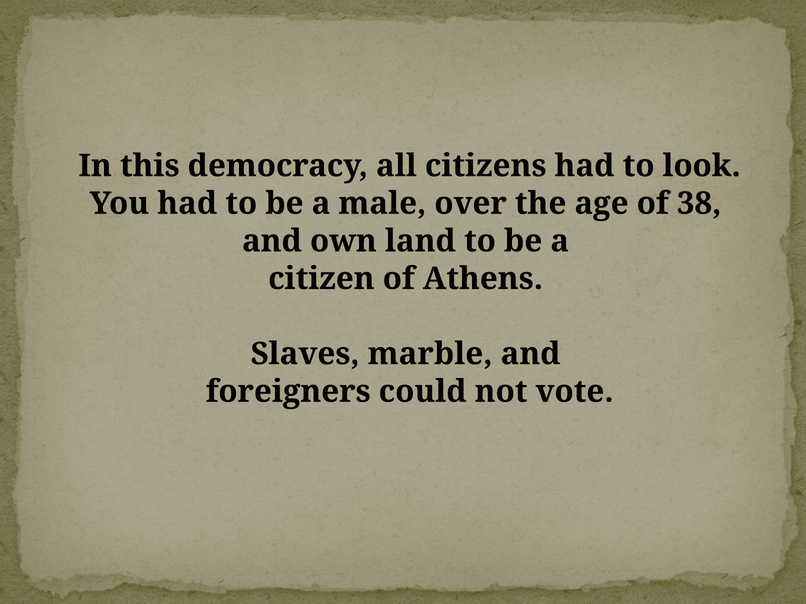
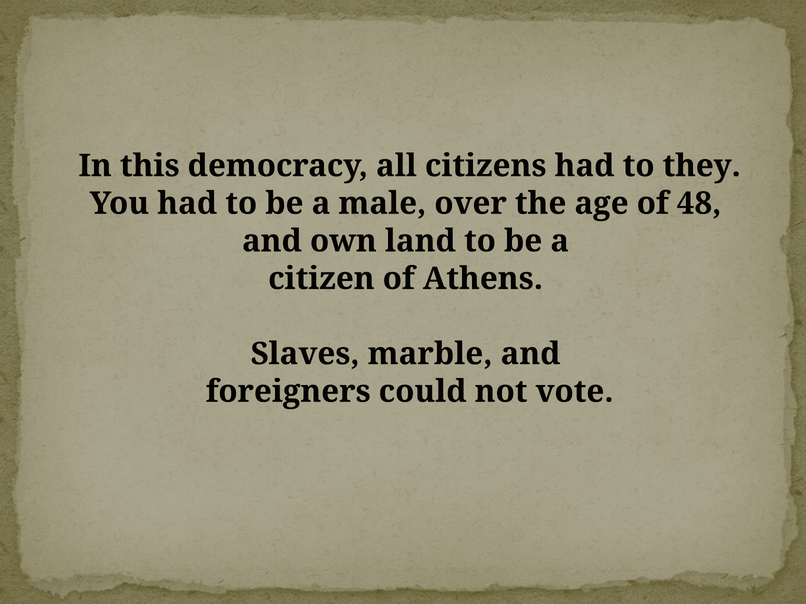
look: look -> they
38: 38 -> 48
